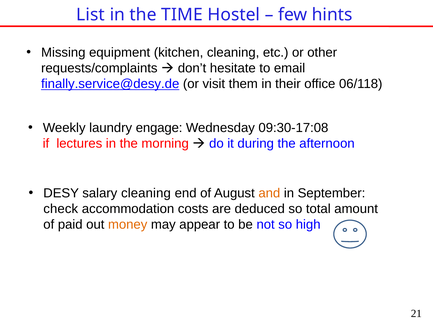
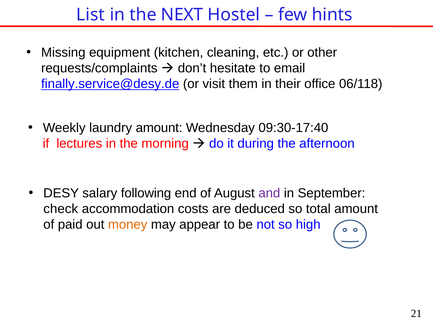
TIME: TIME -> NEXT
laundry engage: engage -> amount
09:30-17:08: 09:30-17:08 -> 09:30-17:40
salary cleaning: cleaning -> following
and colour: orange -> purple
